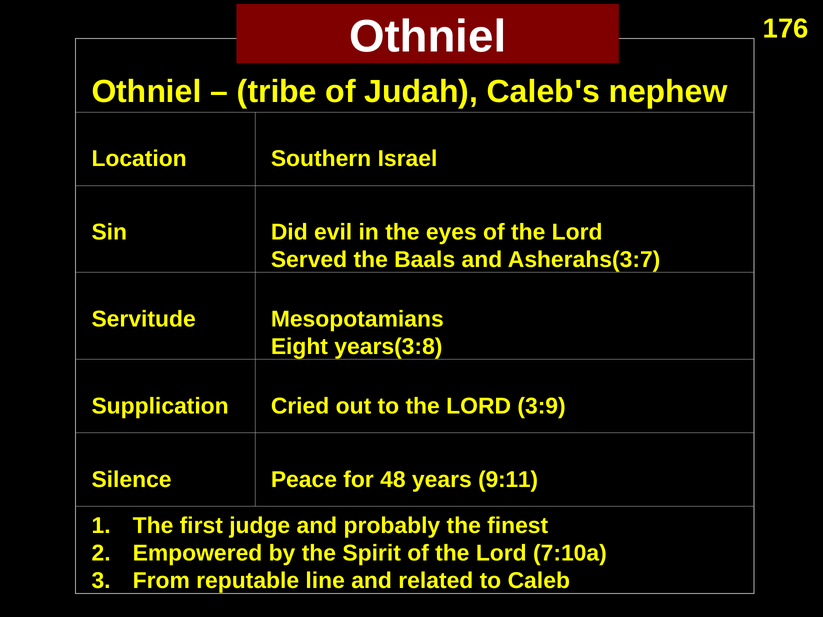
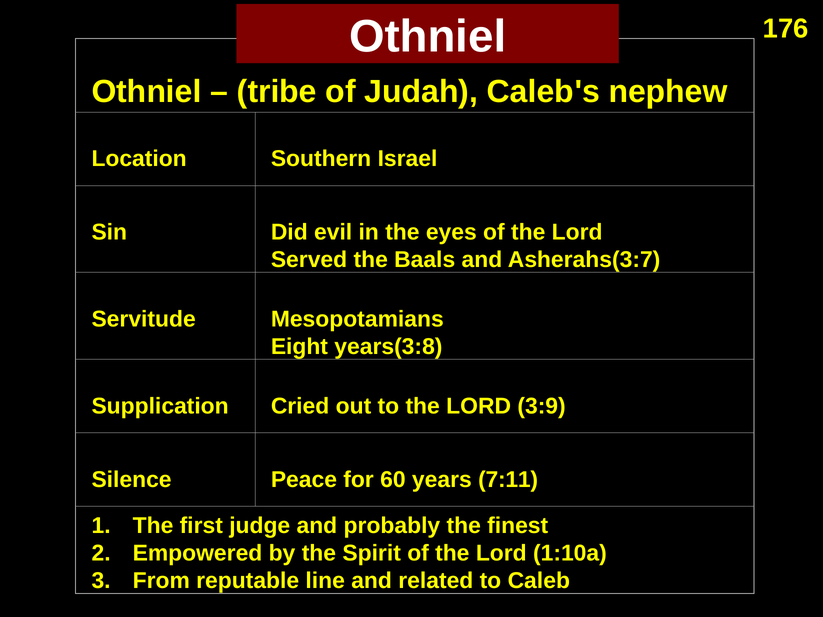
48: 48 -> 60
9:11: 9:11 -> 7:11
7:10a: 7:10a -> 1:10a
